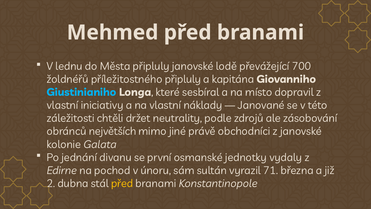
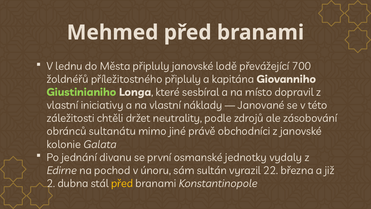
Giustinianiho colour: light blue -> light green
největších: největších -> sultanátu
71: 71 -> 22
